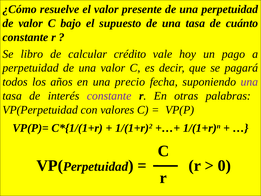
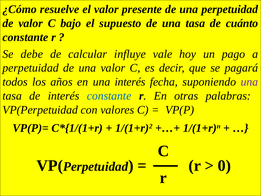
libro: libro -> debe
crédito: crédito -> influye
una precio: precio -> interés
constante at (109, 96) colour: purple -> blue
